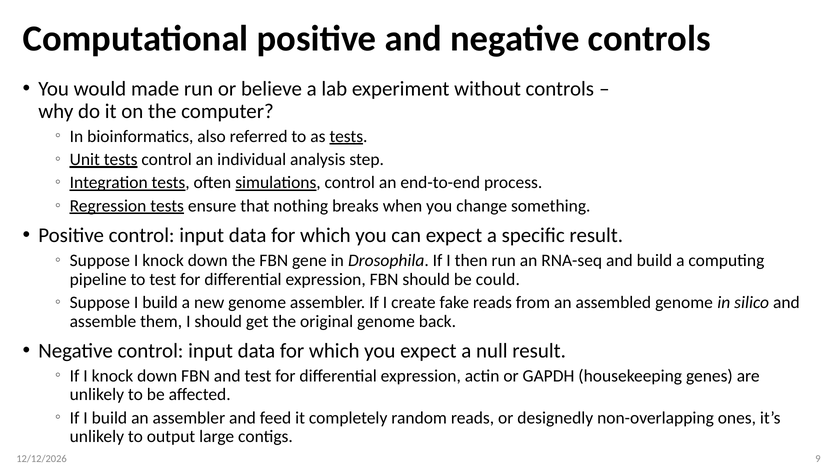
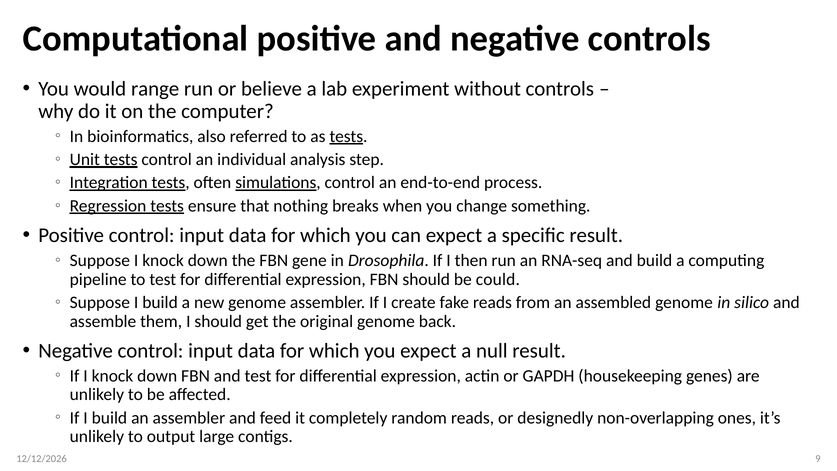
made: made -> range
